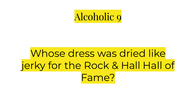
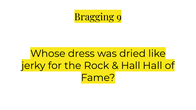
Alcoholic: Alcoholic -> Bragging
